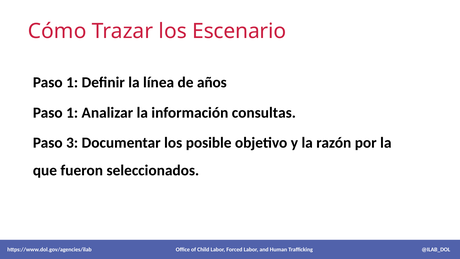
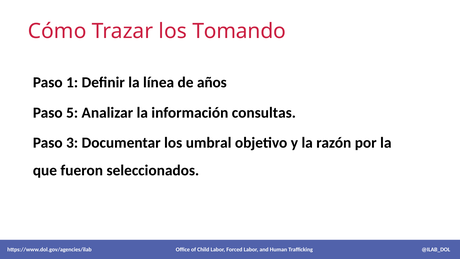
Escenario: Escenario -> Tomando
1 at (72, 113): 1 -> 5
posible: posible -> umbral
